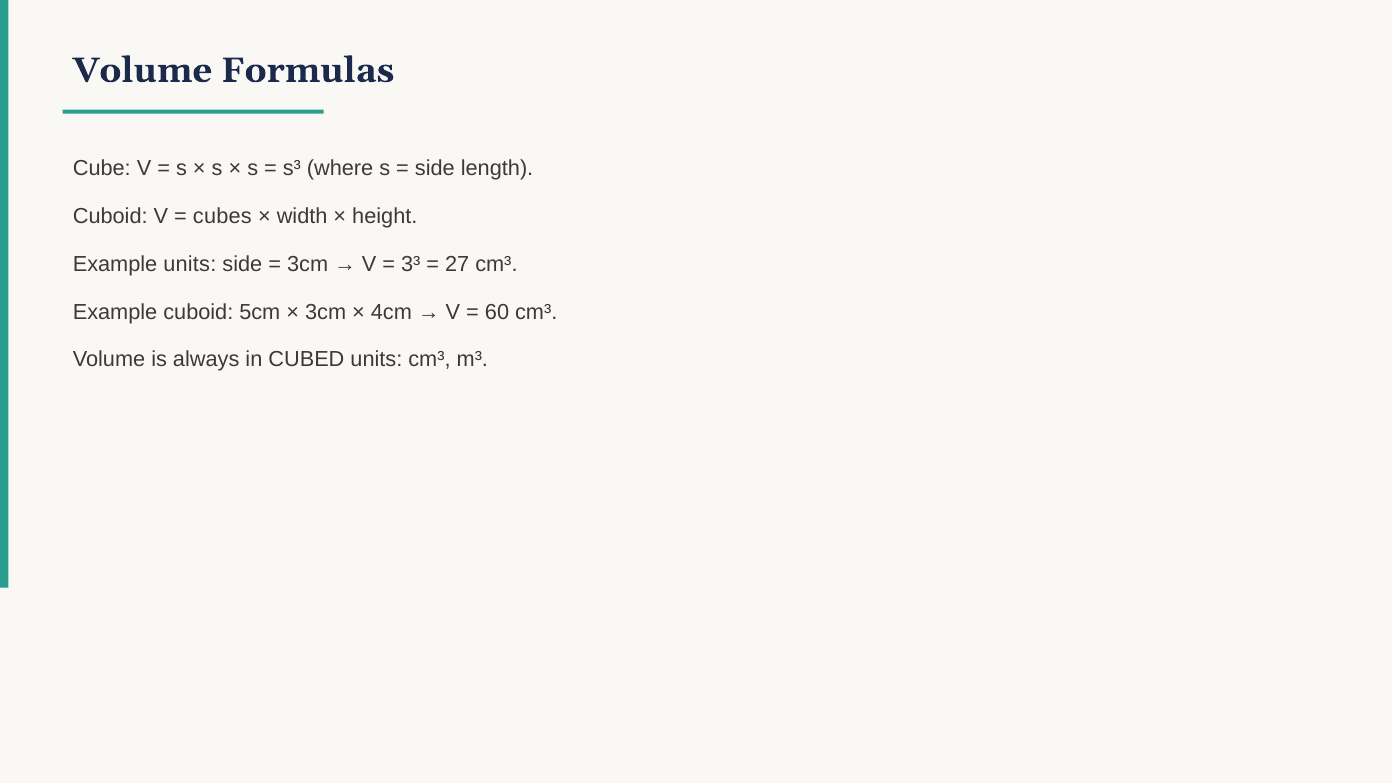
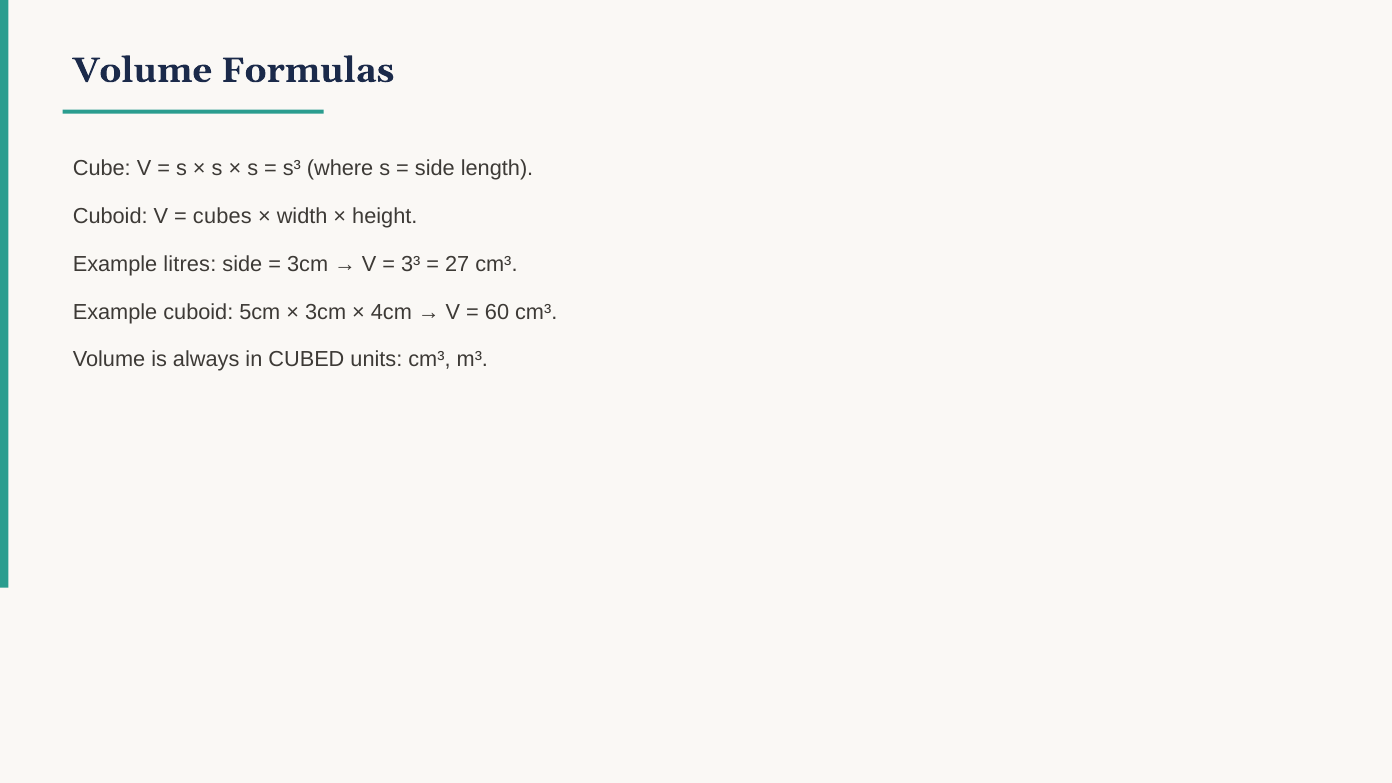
Example units: units -> litres
